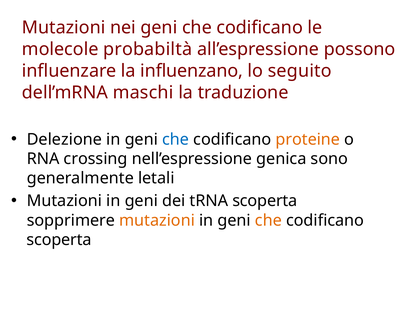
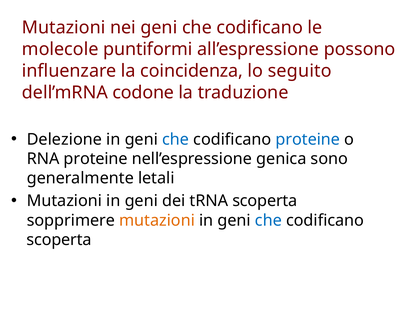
probabiltà: probabiltà -> puntiformi
influenzano: influenzano -> coincidenza
maschi: maschi -> codone
proteine at (308, 139) colour: orange -> blue
RNA crossing: crossing -> proteine
che at (268, 220) colour: orange -> blue
